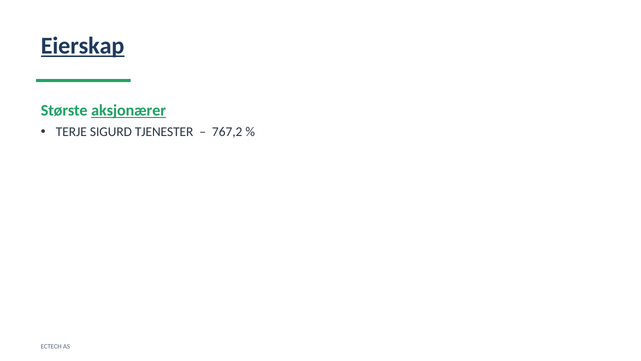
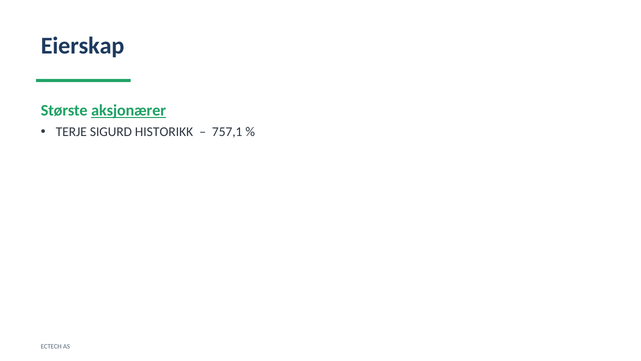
Eierskap underline: present -> none
TJENESTER: TJENESTER -> HISTORIKK
767,2: 767,2 -> 757,1
